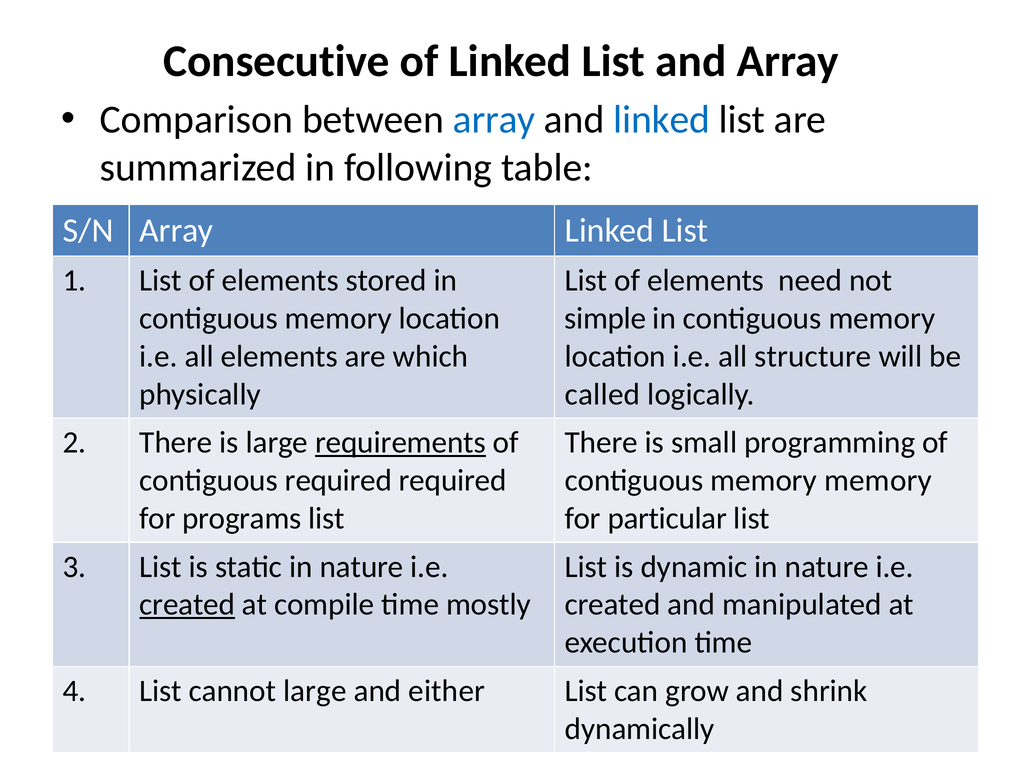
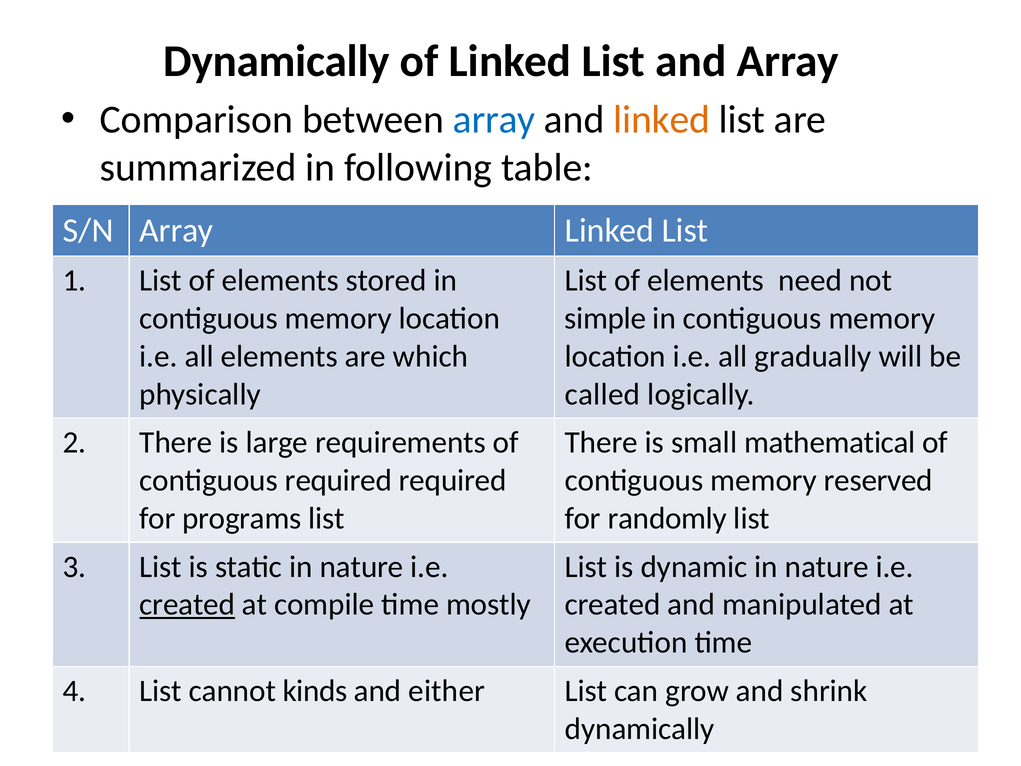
Consecutive at (276, 61): Consecutive -> Dynamically
linked at (662, 120) colour: blue -> orange
structure: structure -> gradually
requirements underline: present -> none
programming: programming -> mathematical
memory memory: memory -> reserved
particular: particular -> randomly
cannot large: large -> kinds
